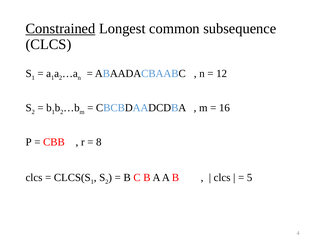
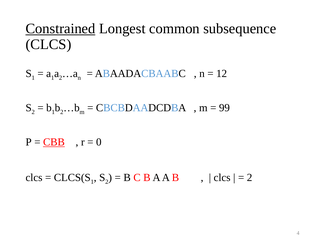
16: 16 -> 99
CBB underline: none -> present
8: 8 -> 0
5 at (250, 177): 5 -> 2
